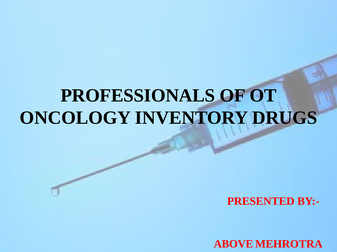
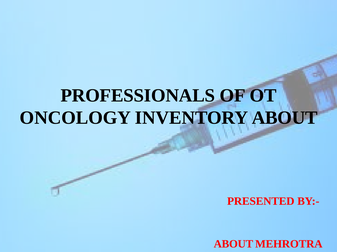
INVENTORY DRUGS: DRUGS -> ABOUT
ABOVE at (233, 245): ABOVE -> ABOUT
